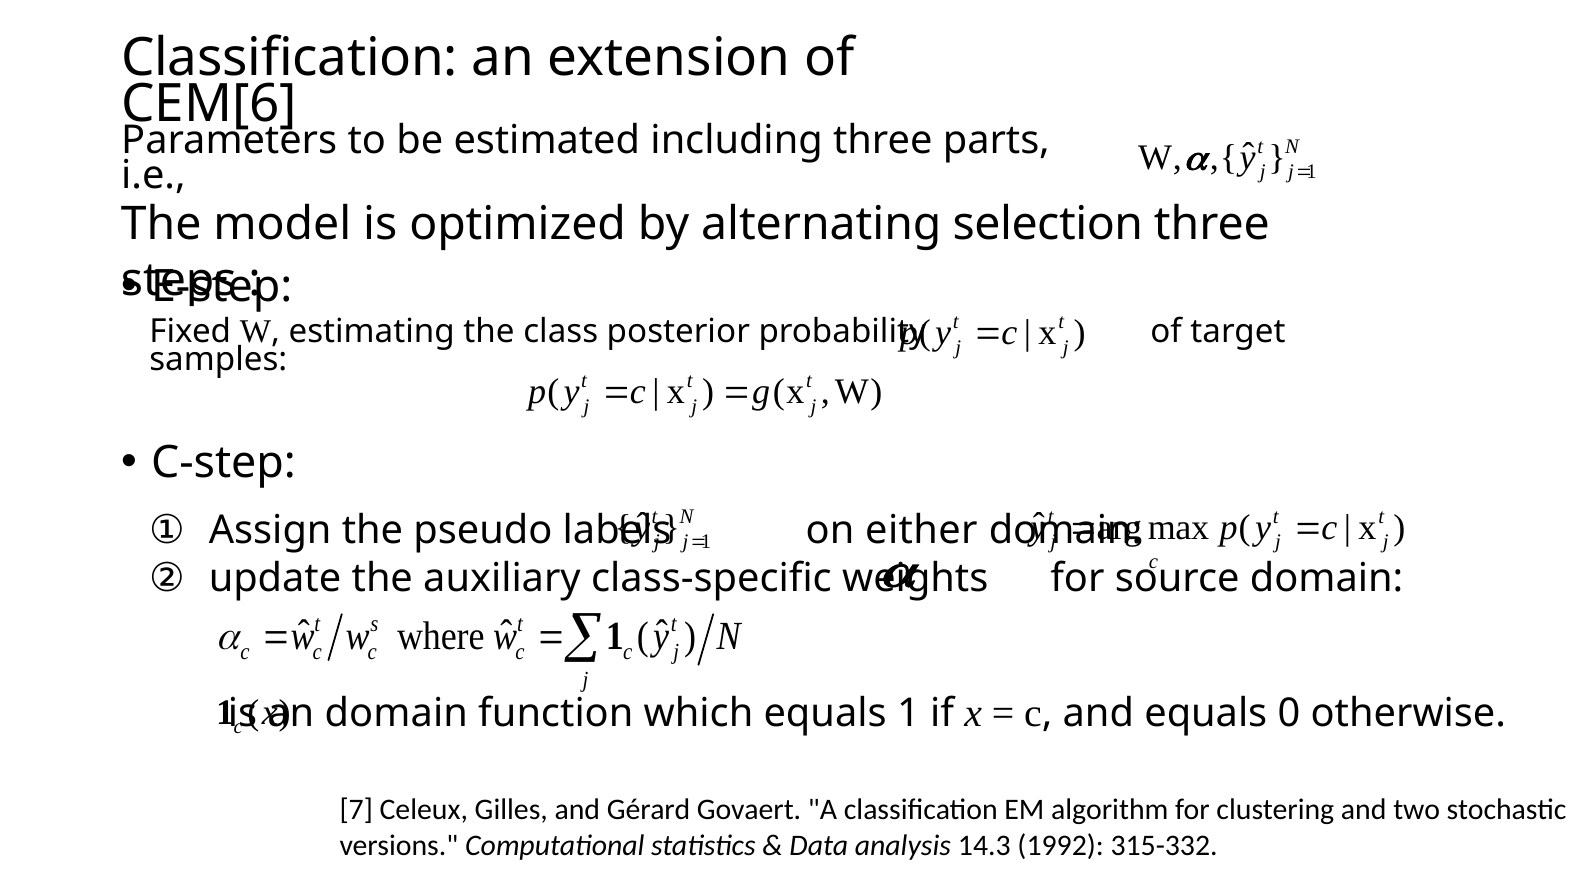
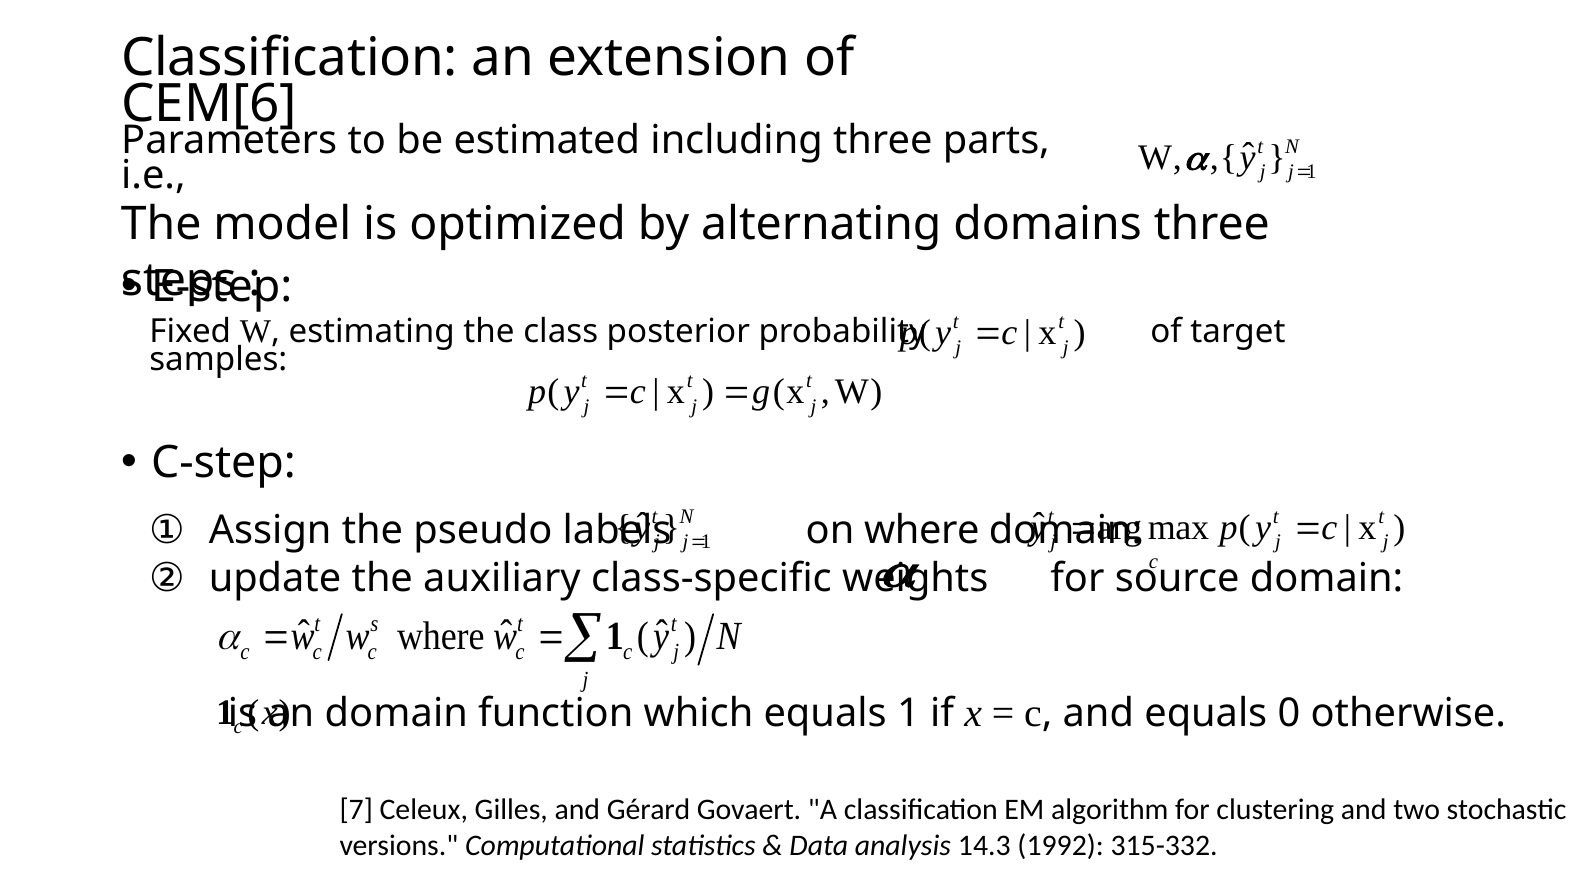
selection: selection -> domains
on either: either -> where
